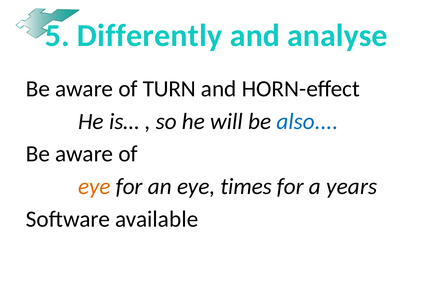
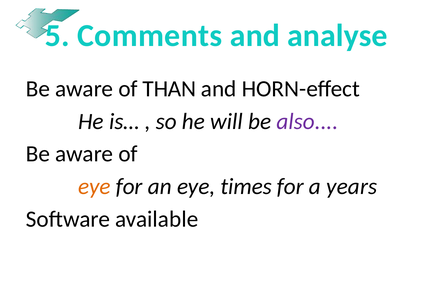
Differently: Differently -> Comments
TURN: TURN -> THAN
also colour: blue -> purple
